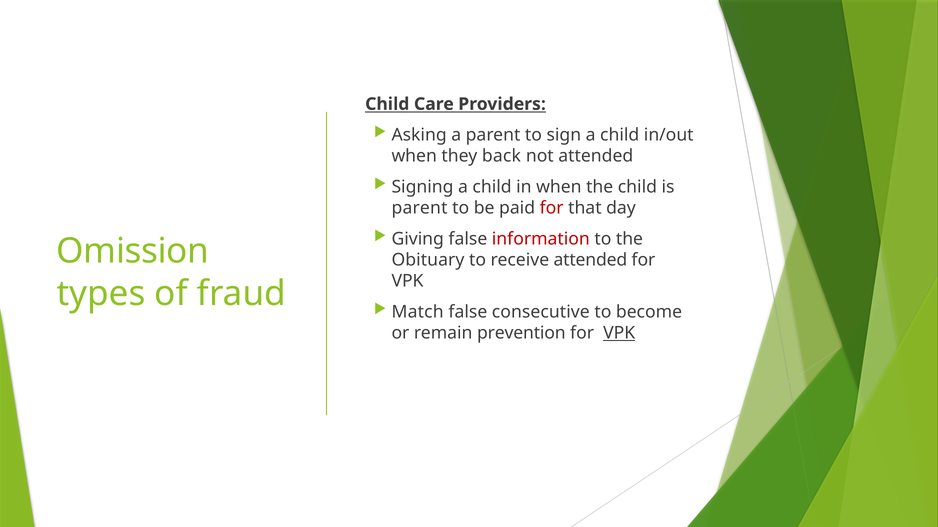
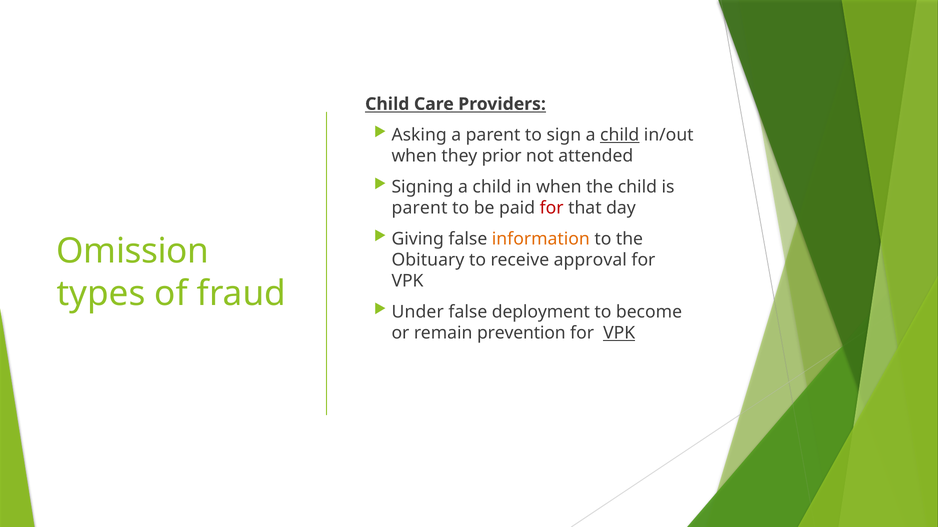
child at (620, 135) underline: none -> present
back: back -> prior
information colour: red -> orange
receive attended: attended -> approval
Match: Match -> Under
consecutive: consecutive -> deployment
